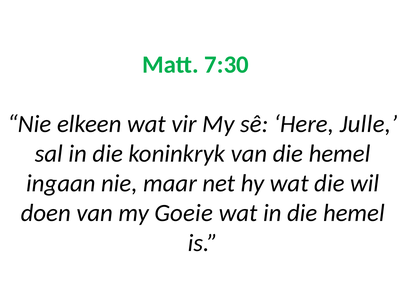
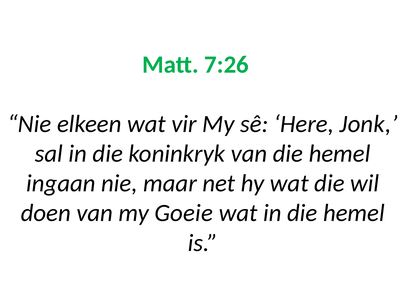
7:30: 7:30 -> 7:26
Julle: Julle -> Jonk
